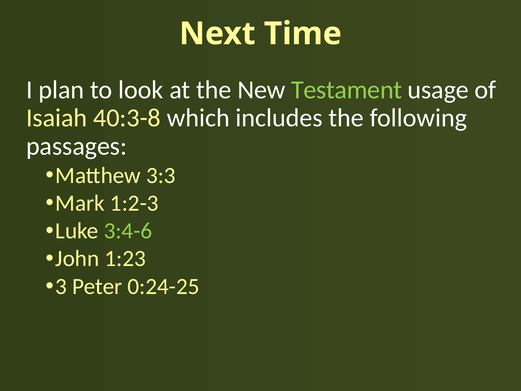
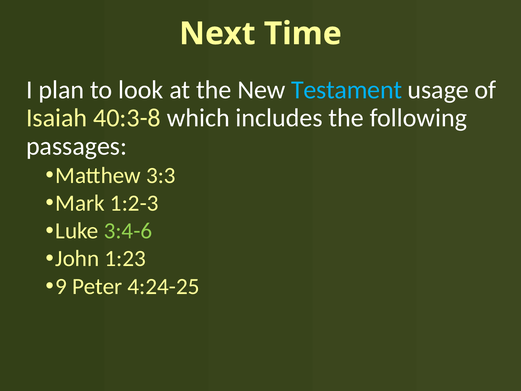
Testament colour: light green -> light blue
3: 3 -> 9
0:24-25: 0:24-25 -> 4:24-25
